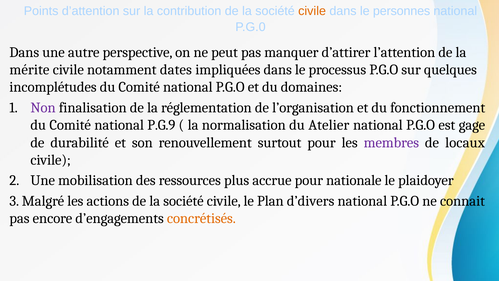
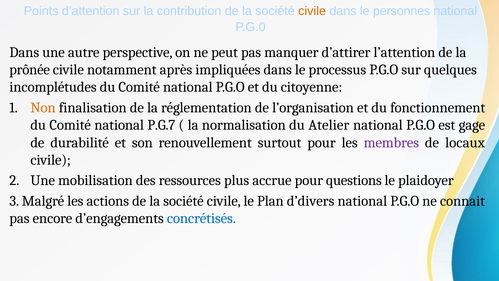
mérite: mérite -> prônée
dates: dates -> après
domaines: domaines -> citoyenne
Non colour: purple -> orange
P.G.9: P.G.9 -> P.G.7
nationale: nationale -> questions
concrétisés colour: orange -> blue
